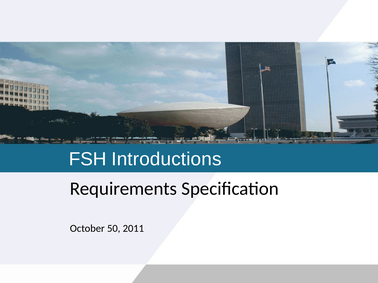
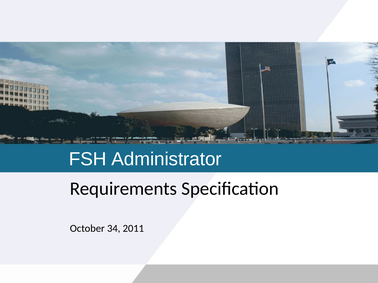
Introductions: Introductions -> Administrator
50: 50 -> 34
